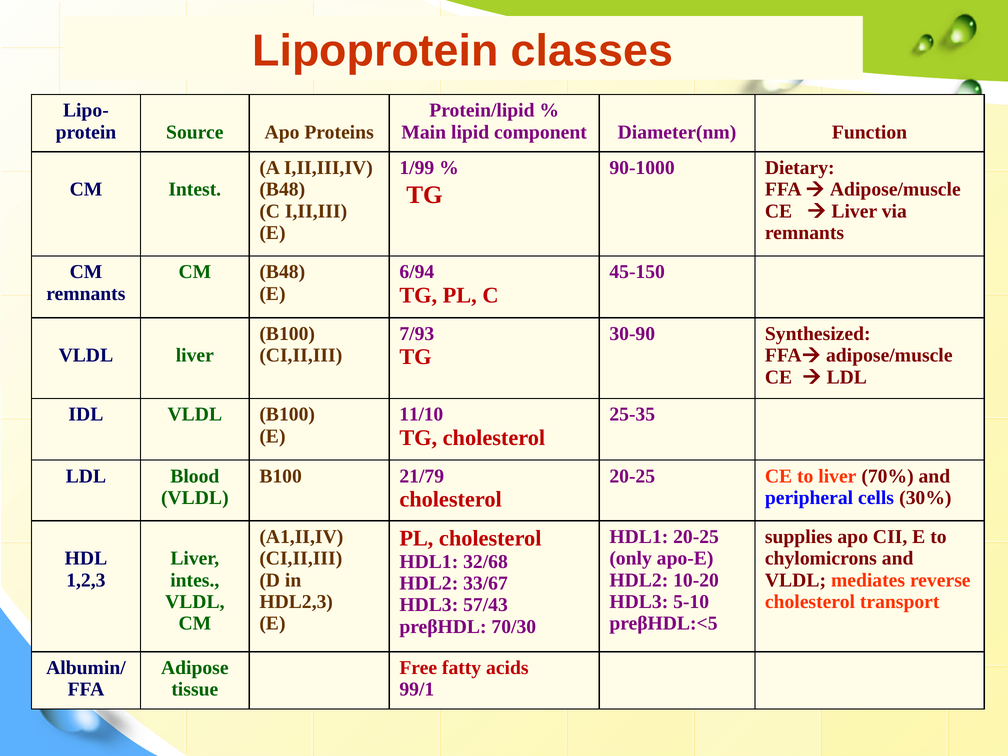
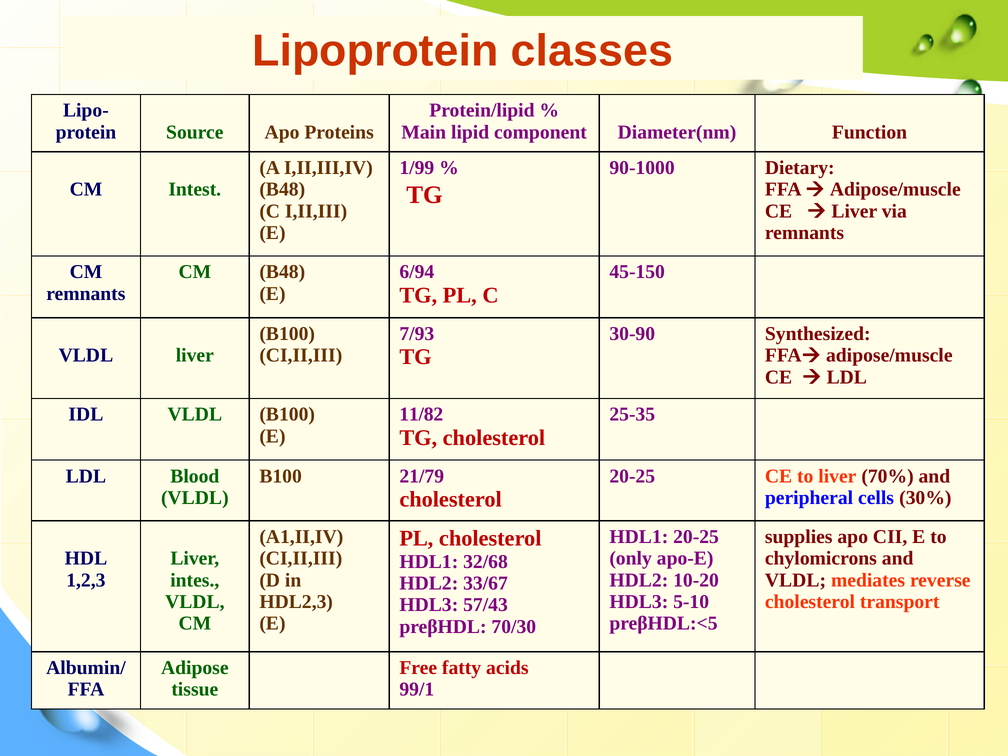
11/10: 11/10 -> 11/82
